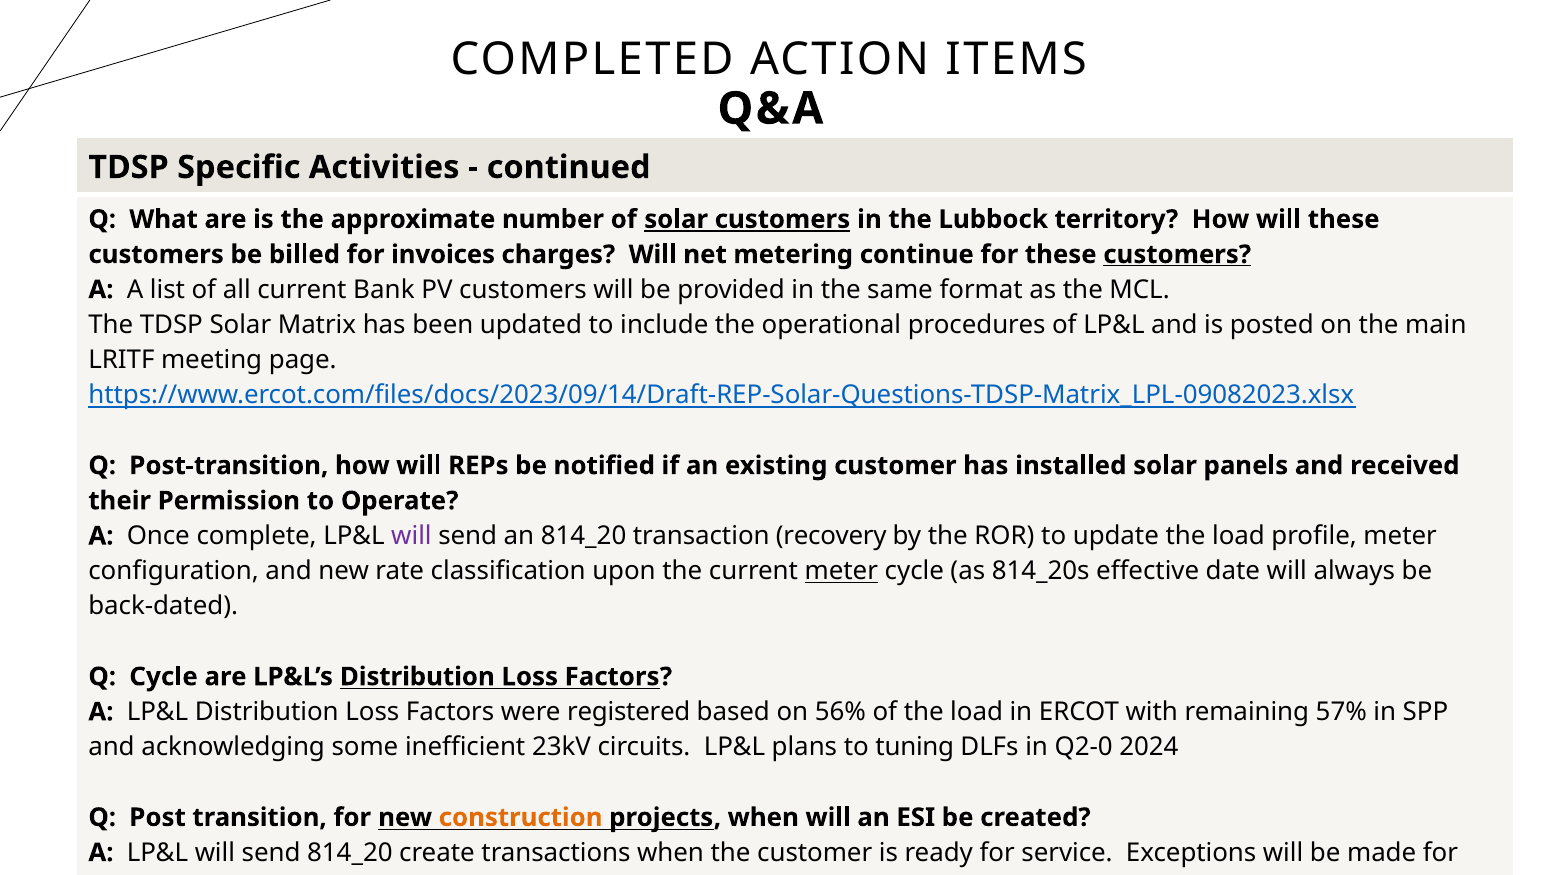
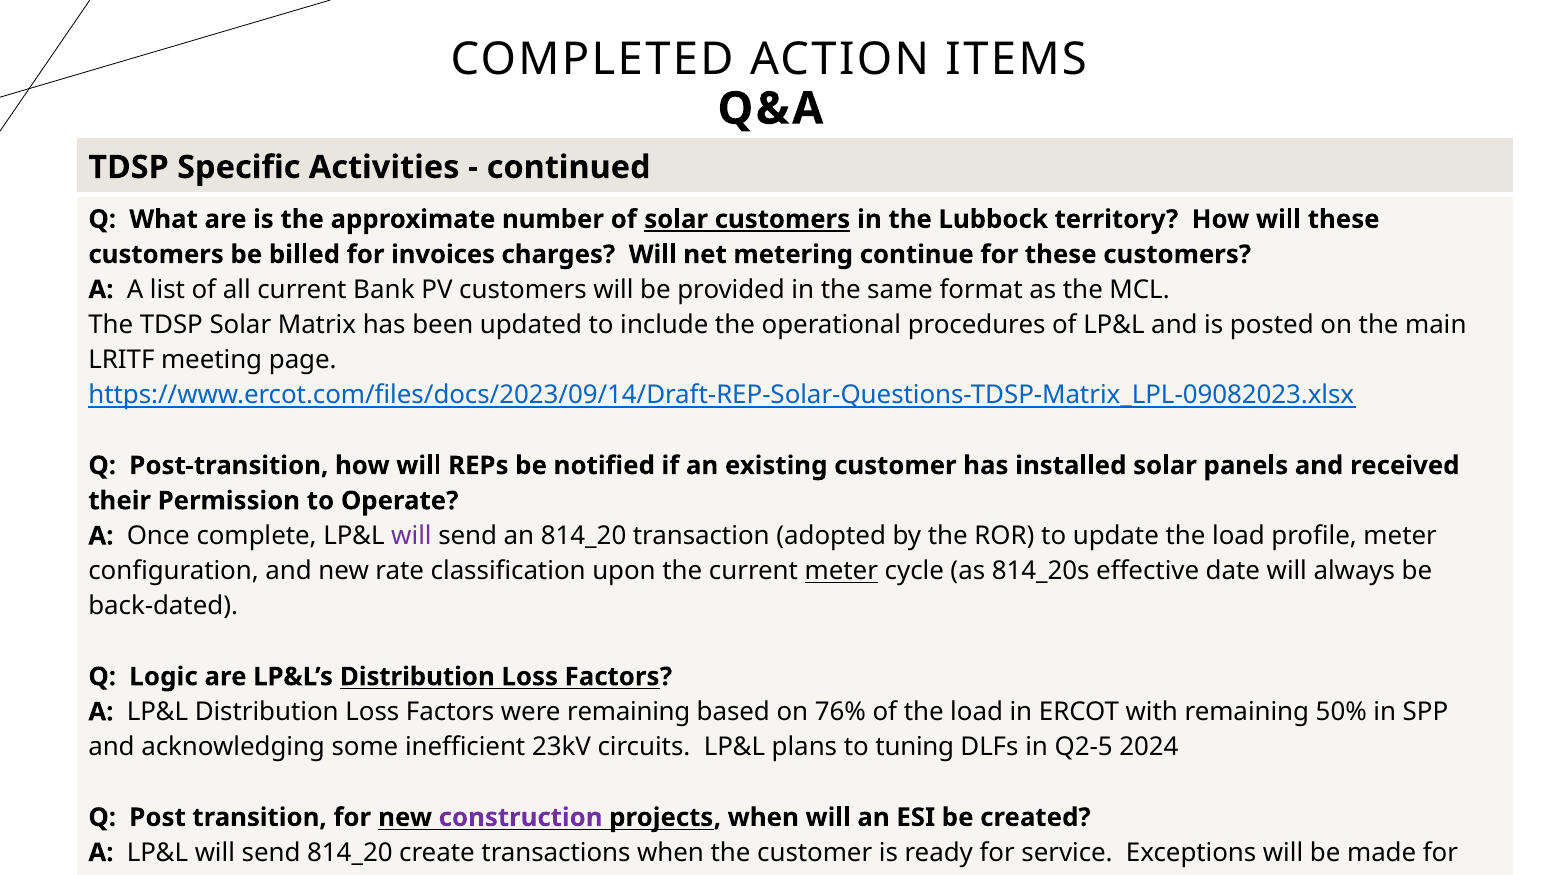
customers at (1177, 254) underline: present -> none
recovery: recovery -> adopted
Q Cycle: Cycle -> Logic
were registered: registered -> remaining
56%: 56% -> 76%
57%: 57% -> 50%
Q2-0: Q2-0 -> Q2-5
construction colour: orange -> purple
